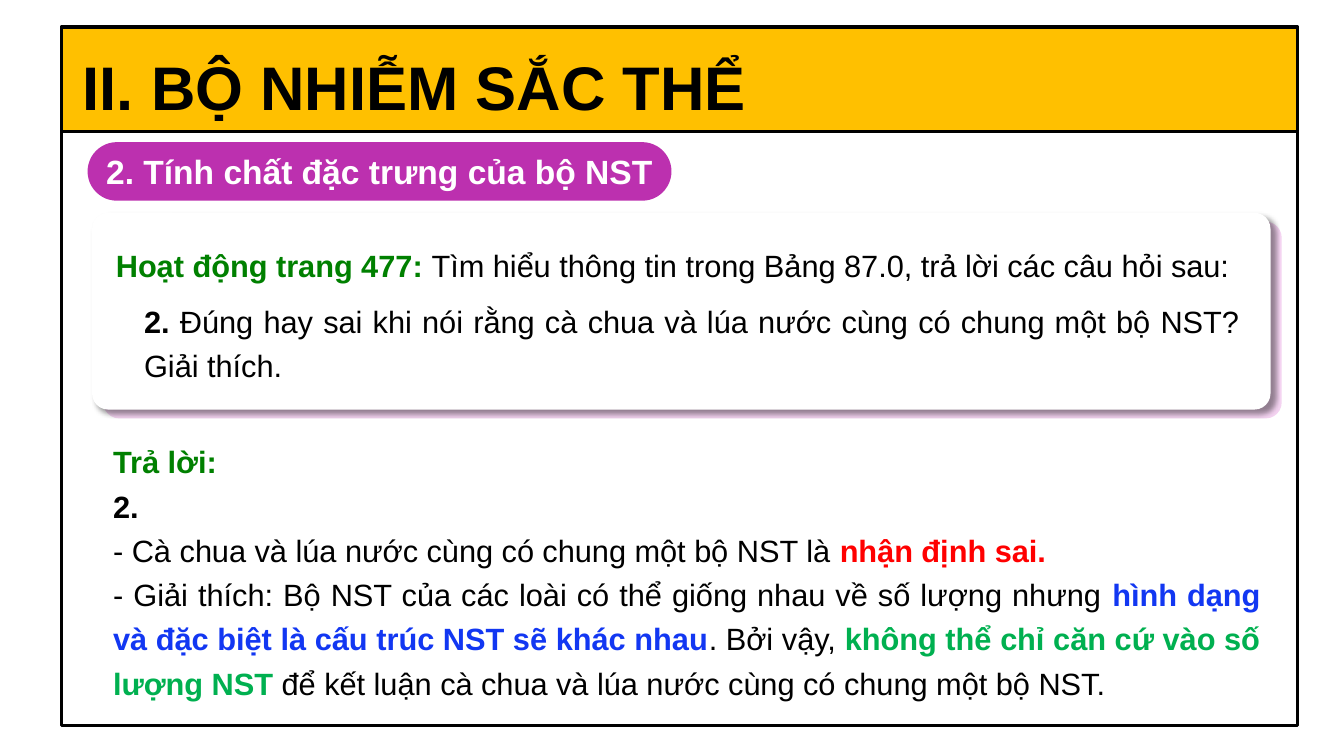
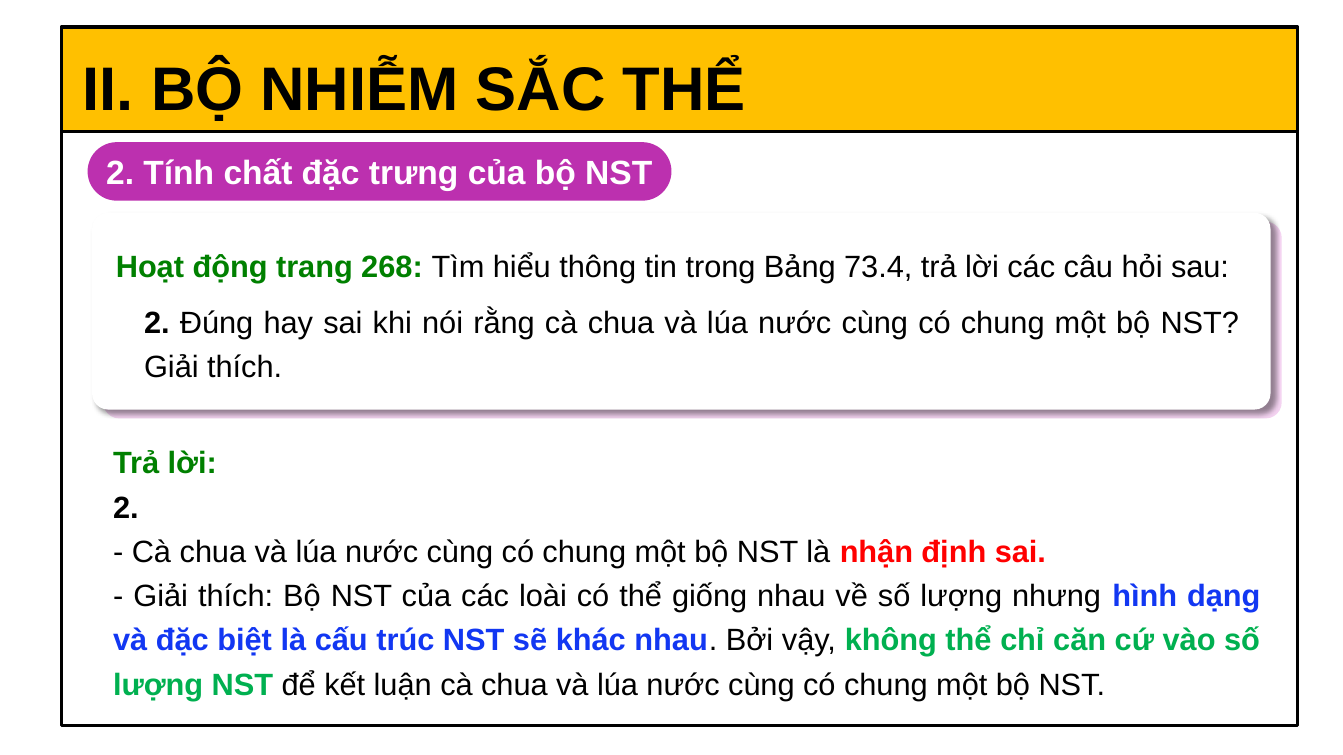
477: 477 -> 268
87.0: 87.0 -> 73.4
